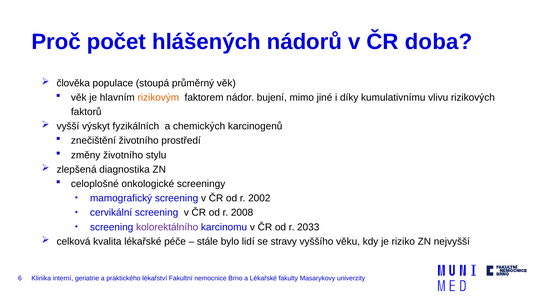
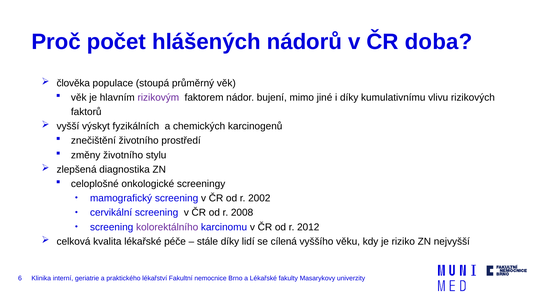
rizikovým colour: orange -> purple
2033: 2033 -> 2012
stále bylo: bylo -> díky
stravy: stravy -> cílená
